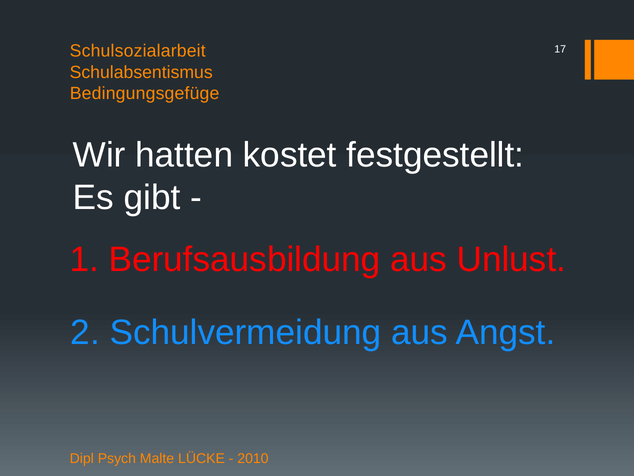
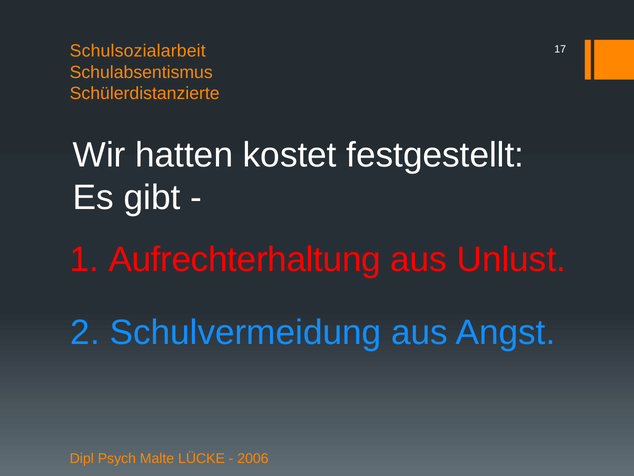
Bedingungsgefüge: Bedingungsgefüge -> Schülerdistanzierte
Berufsausbildung: Berufsausbildung -> Aufrechterhaltung
2010: 2010 -> 2006
